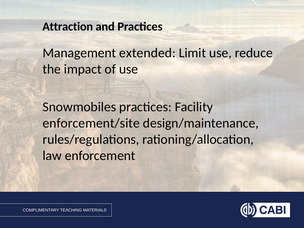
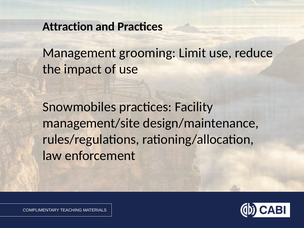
extended: extended -> grooming
enforcement/site: enforcement/site -> management/site
